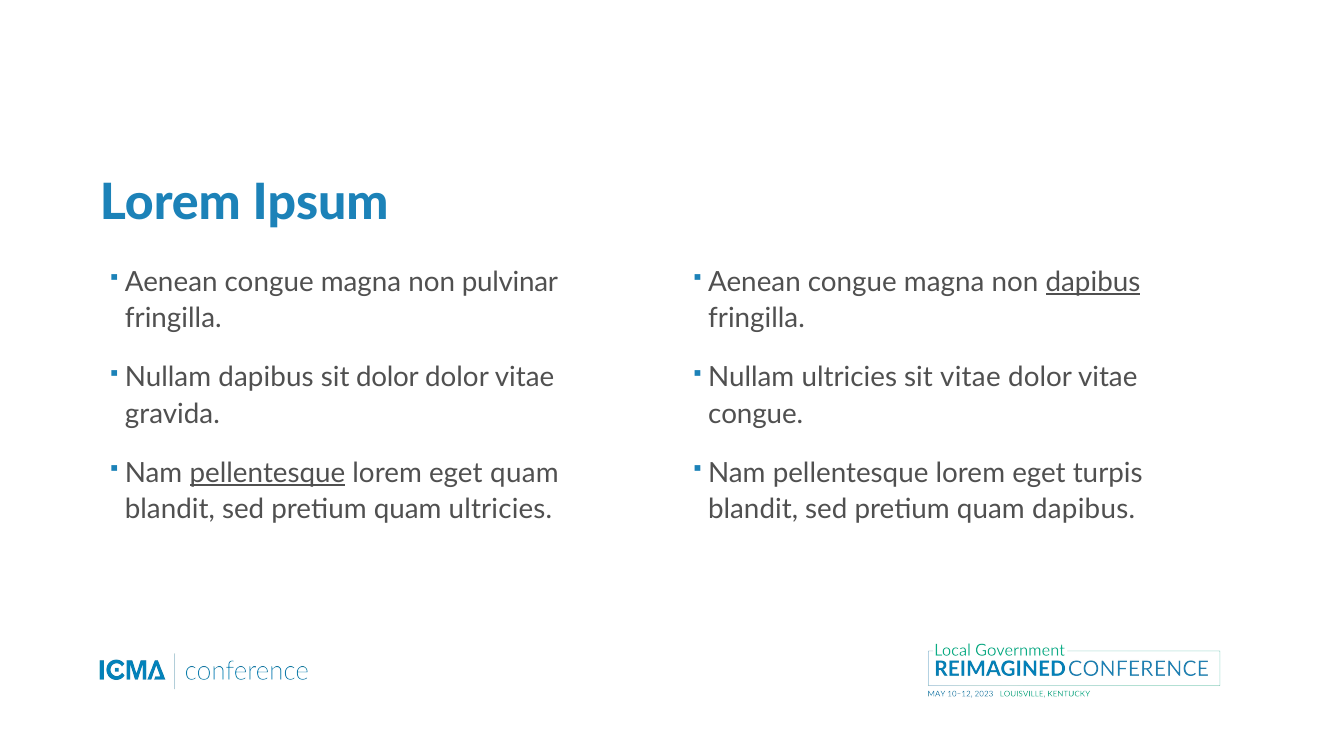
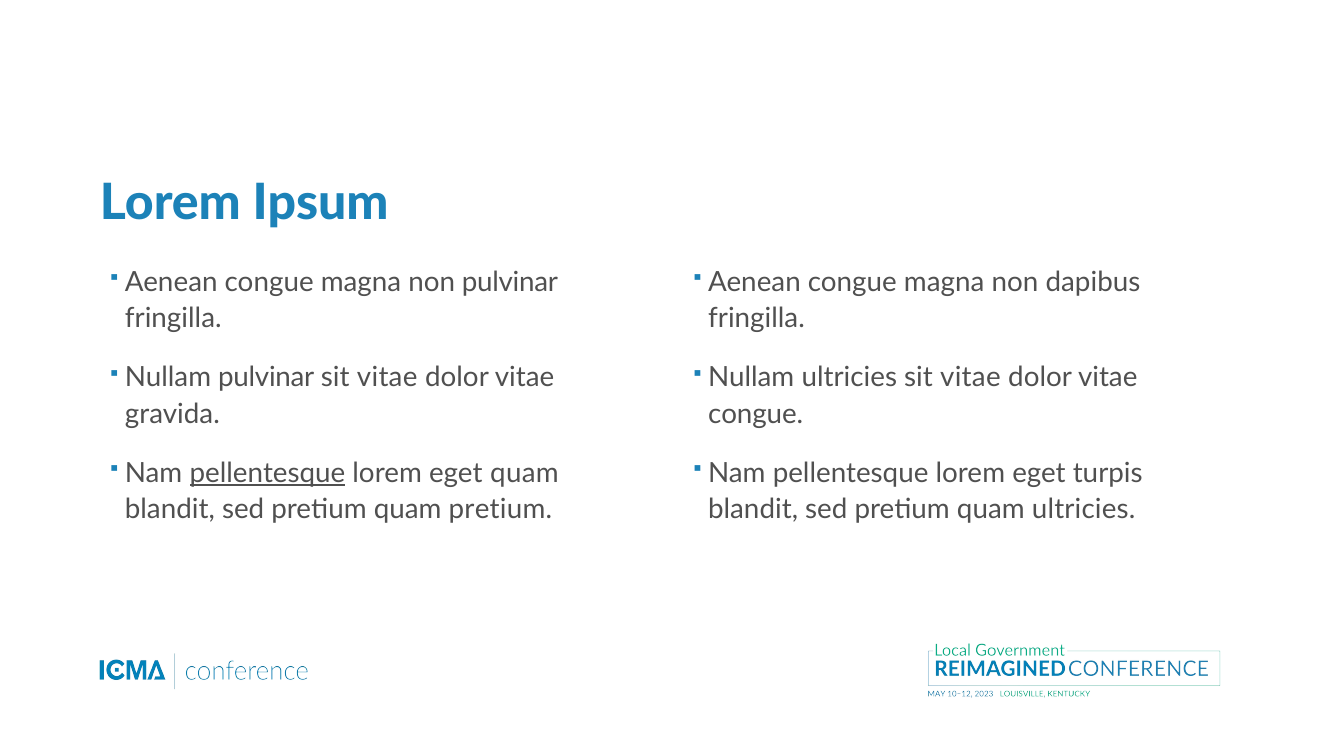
dapibus at (1093, 282) underline: present -> none
Nullam dapibus: dapibus -> pulvinar
dolor at (388, 377): dolor -> vitae
quam ultricies: ultricies -> pretium
quam dapibus: dapibus -> ultricies
